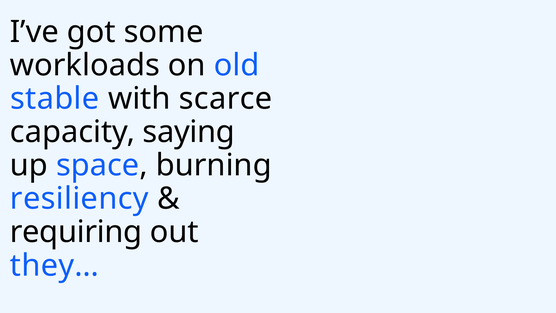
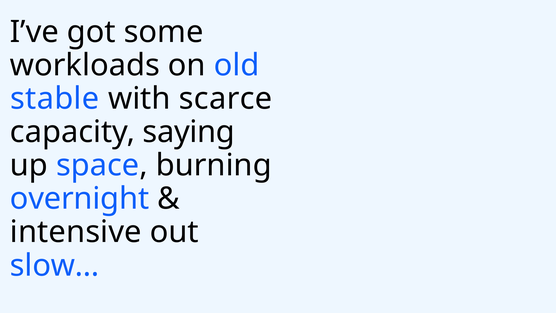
resiliency: resiliency -> overnight
requiring: requiring -> intensive
they…: they… -> slow…
